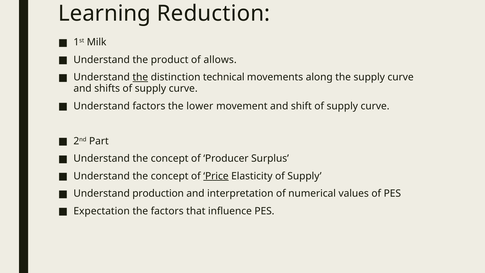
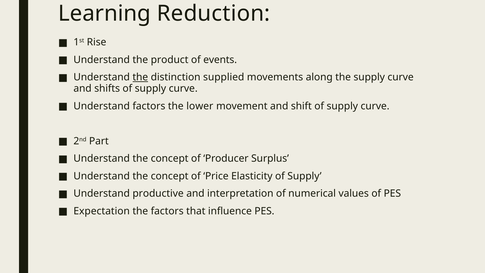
Milk: Milk -> Rise
allows: allows -> events
technical: technical -> supplied
Price underline: present -> none
production: production -> productive
